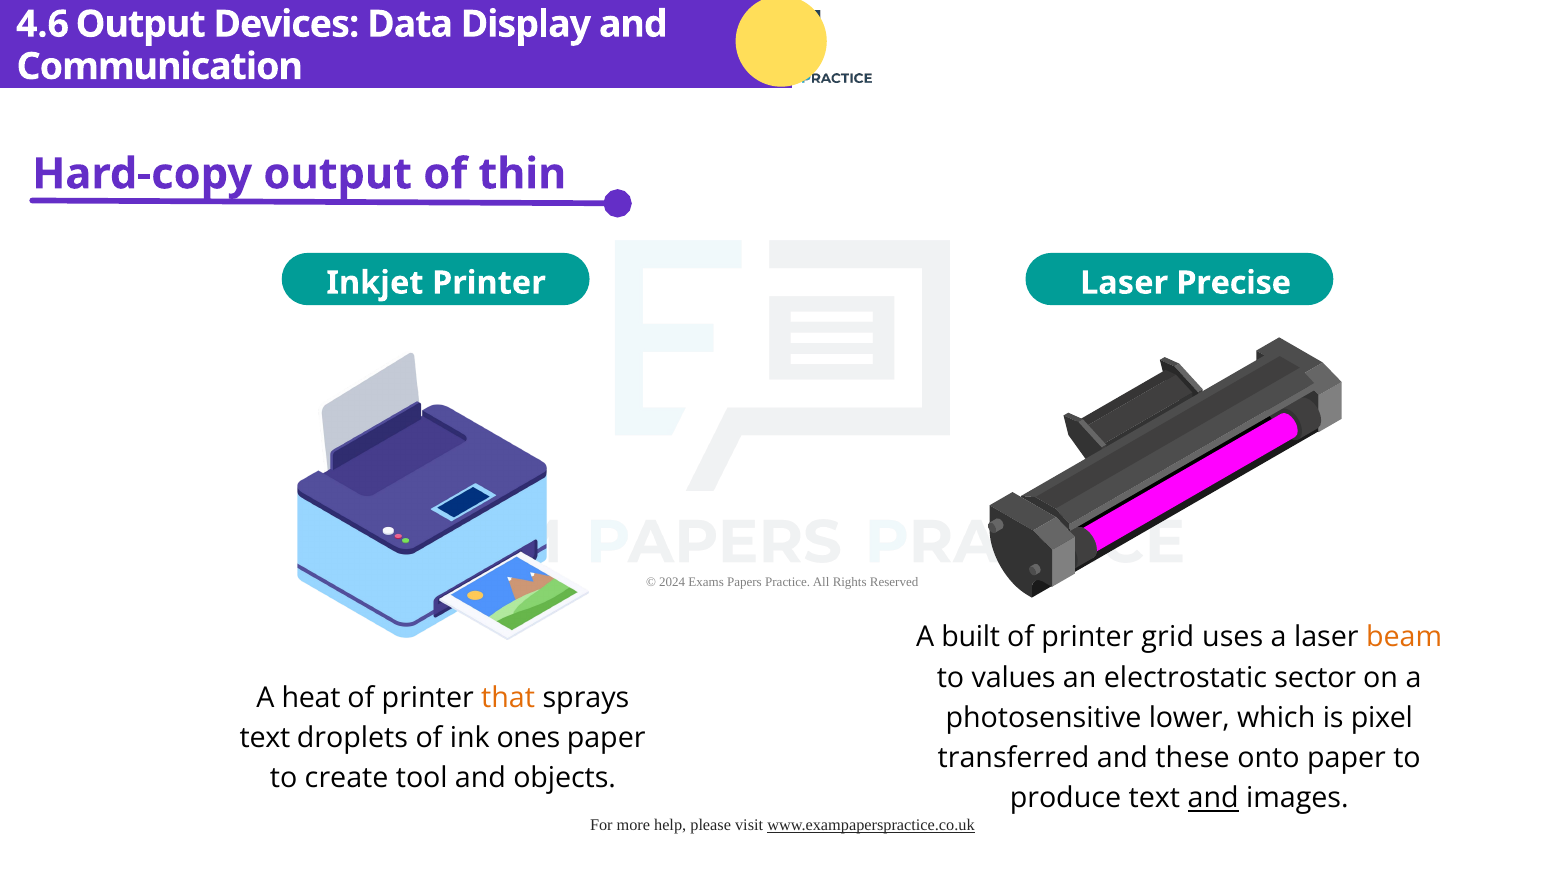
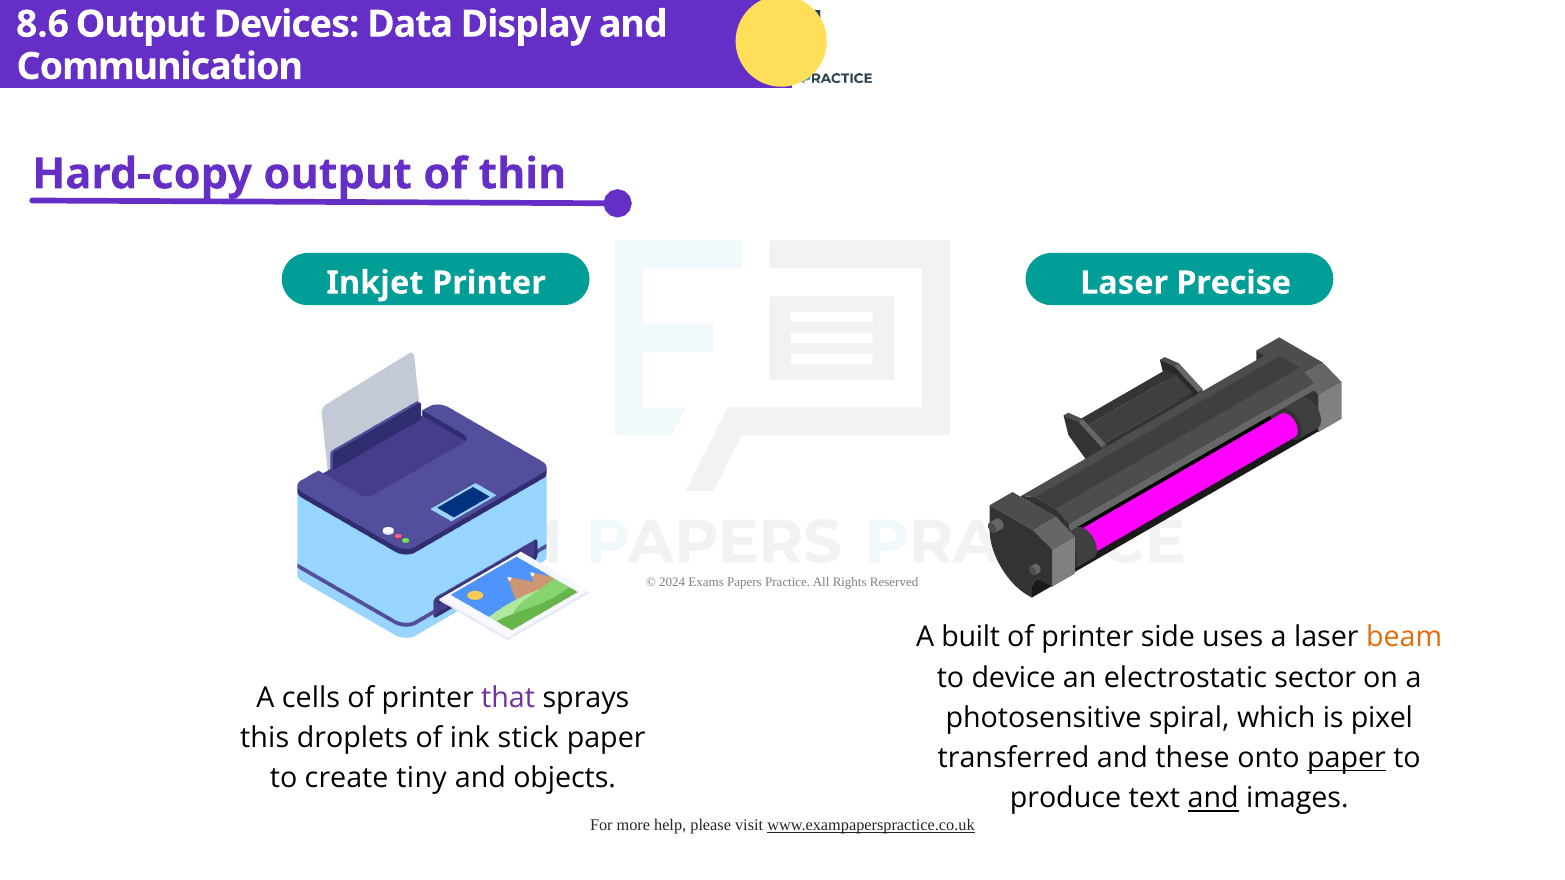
4.6: 4.6 -> 8.6
grid: grid -> side
values: values -> device
heat: heat -> cells
that colour: orange -> purple
lower: lower -> spiral
text at (265, 738): text -> this
ones: ones -> stick
paper at (1346, 758) underline: none -> present
tool: tool -> tiny
